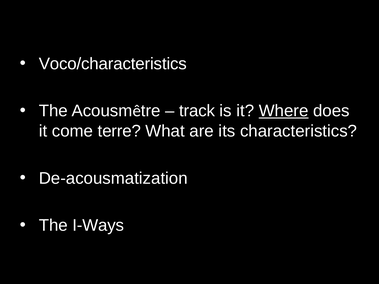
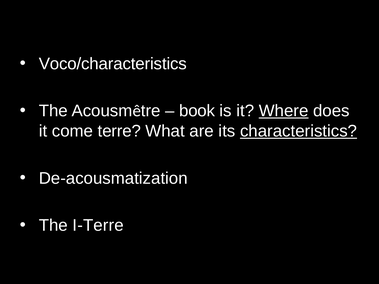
track: track -> book
characteristics underline: none -> present
I-Ways: I-Ways -> I-Terre
